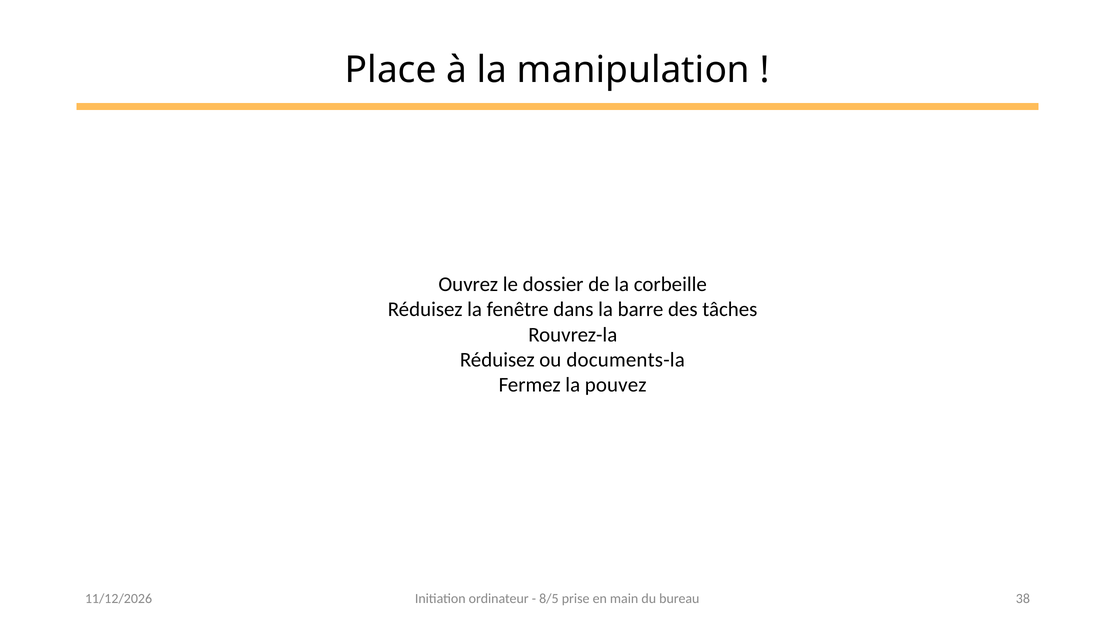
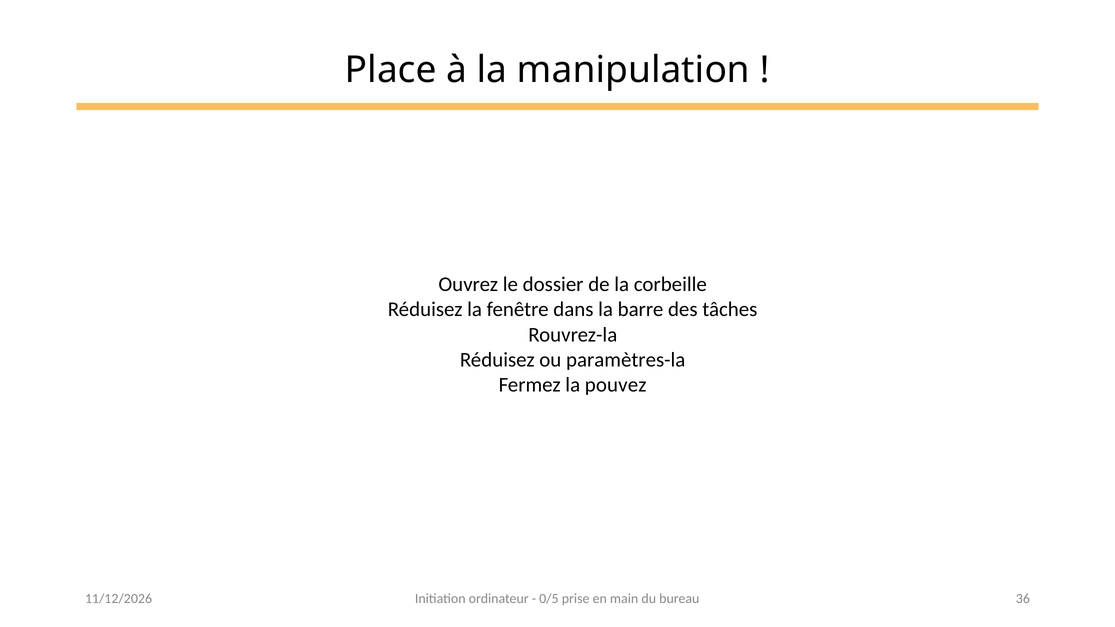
documents-la: documents-la -> paramètres-la
8/5: 8/5 -> 0/5
38: 38 -> 36
